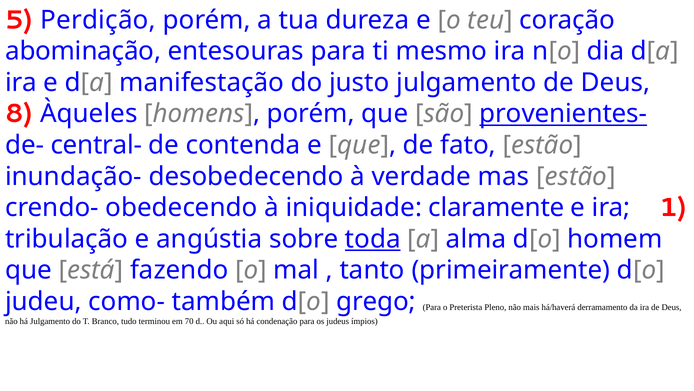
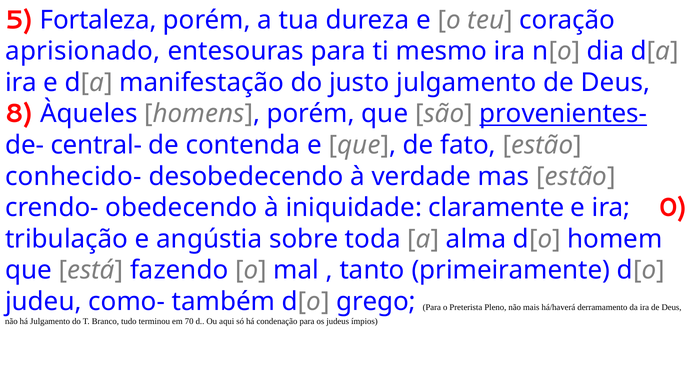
Perdição: Perdição -> Fortaleza
abominação: abominação -> aprisionado
inundação-: inundação- -> conhecido-
1: 1 -> 0
toda underline: present -> none
